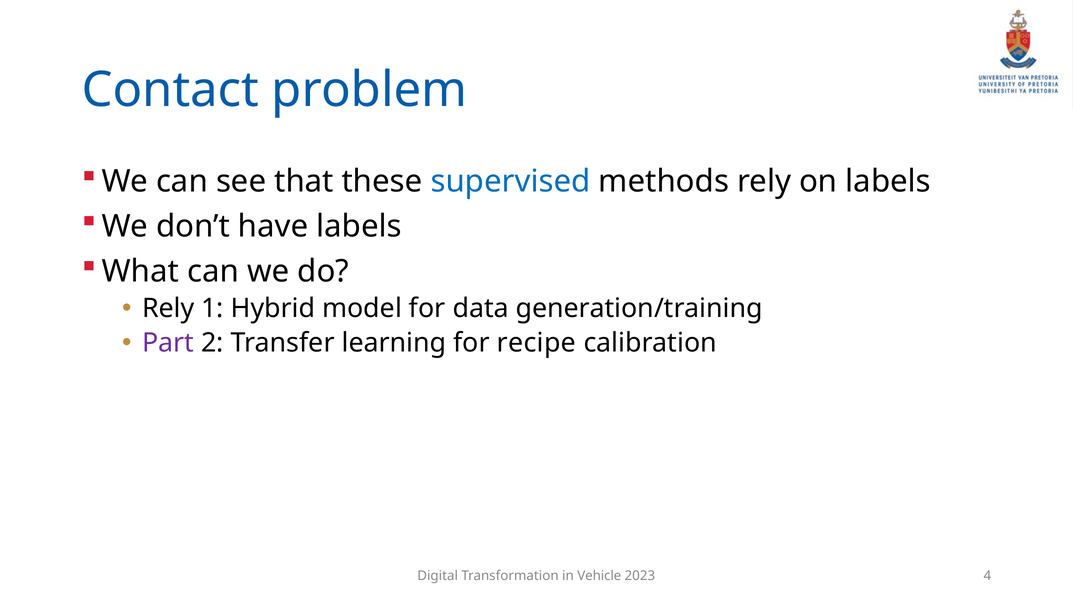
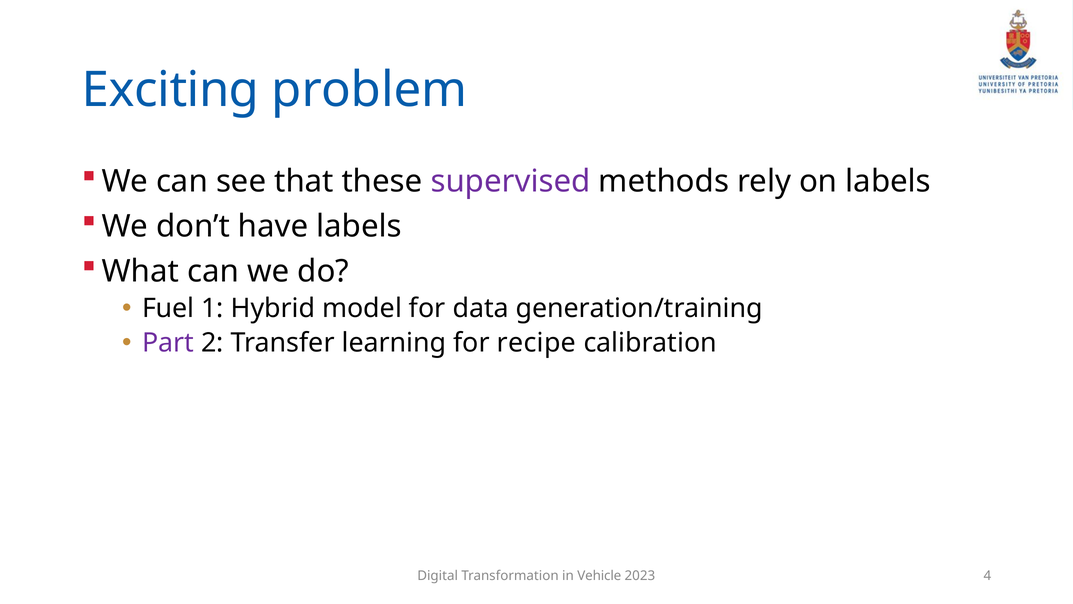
Contact: Contact -> Exciting
supervised colour: blue -> purple
Rely at (168, 308): Rely -> Fuel
